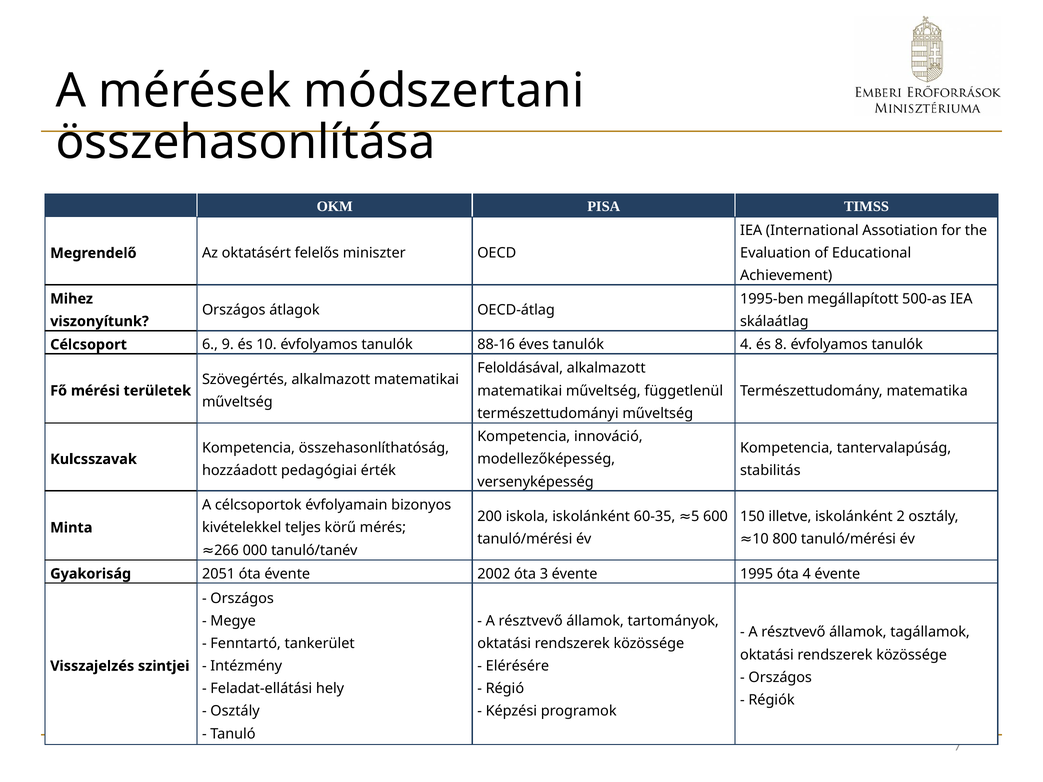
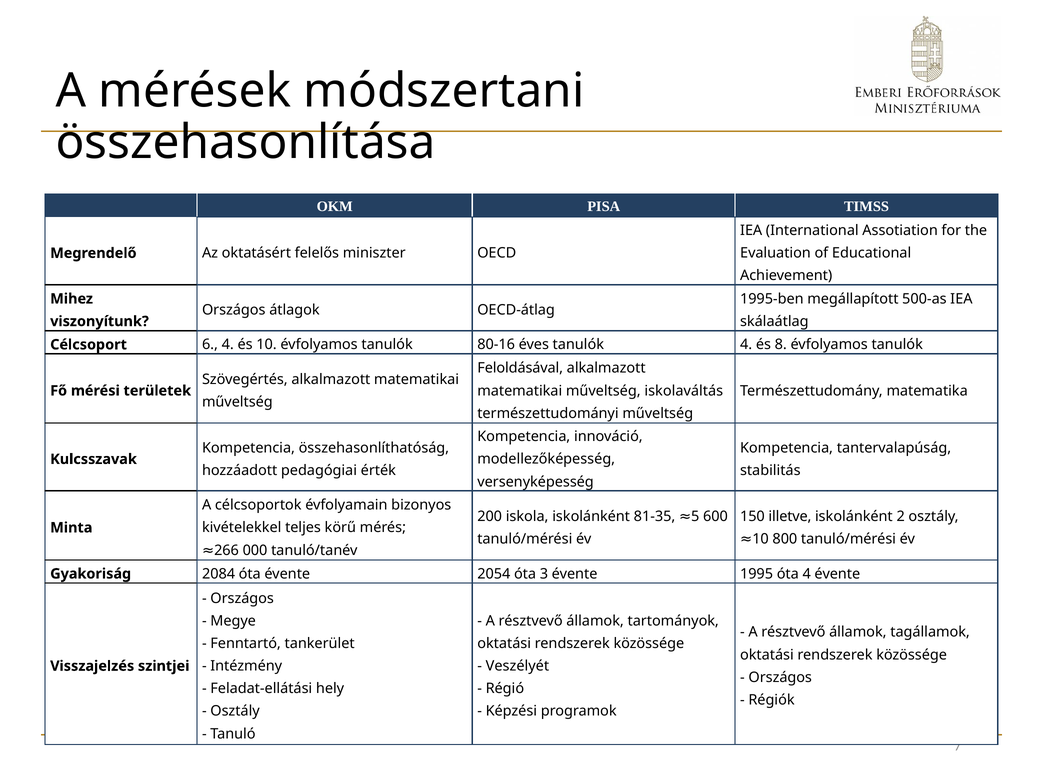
6 9: 9 -> 4
88-16: 88-16 -> 80-16
függetlenül: függetlenül -> iskolaváltás
60-35: 60-35 -> 81-35
2051: 2051 -> 2084
2002: 2002 -> 2054
Elérésére: Elérésére -> Veszélyét
